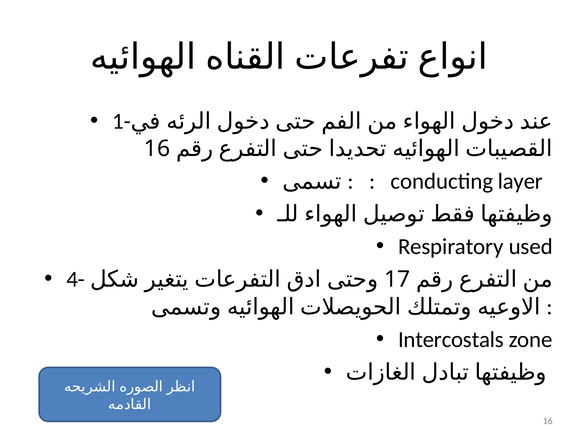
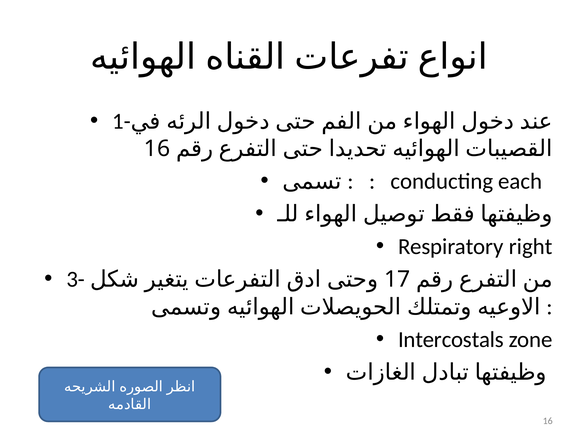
layer: layer -> each
used: used -> right
4-: 4- -> 3-
